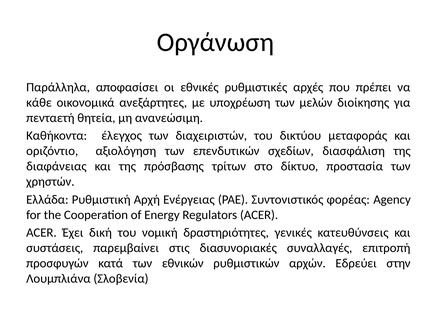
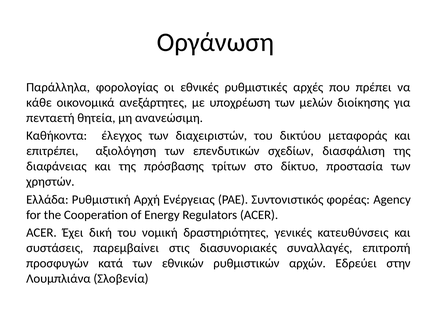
αποφασίσει: αποφασίσει -> φορολογίας
οριζόντιο: οριζόντιο -> επιτρέπει
